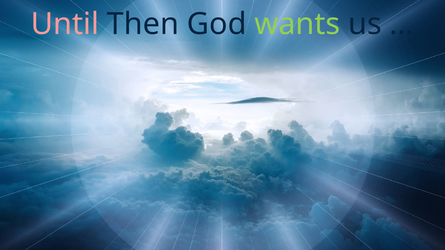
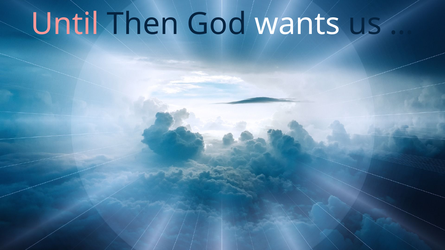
wants colour: light green -> white
